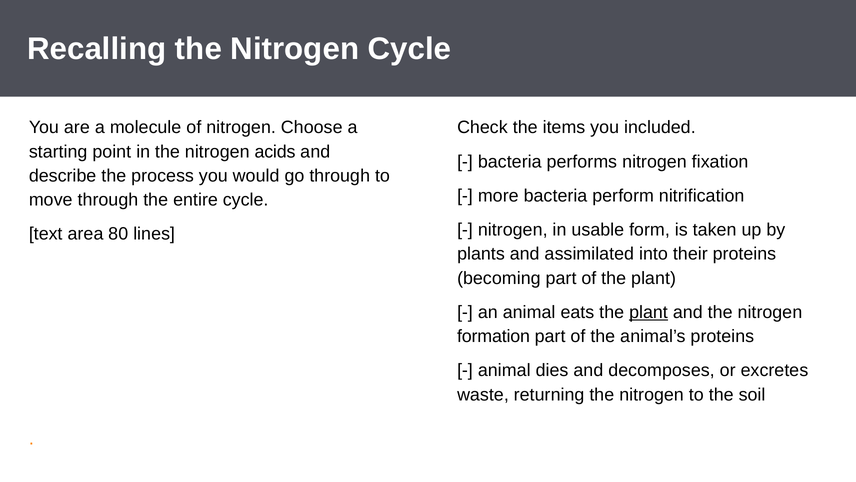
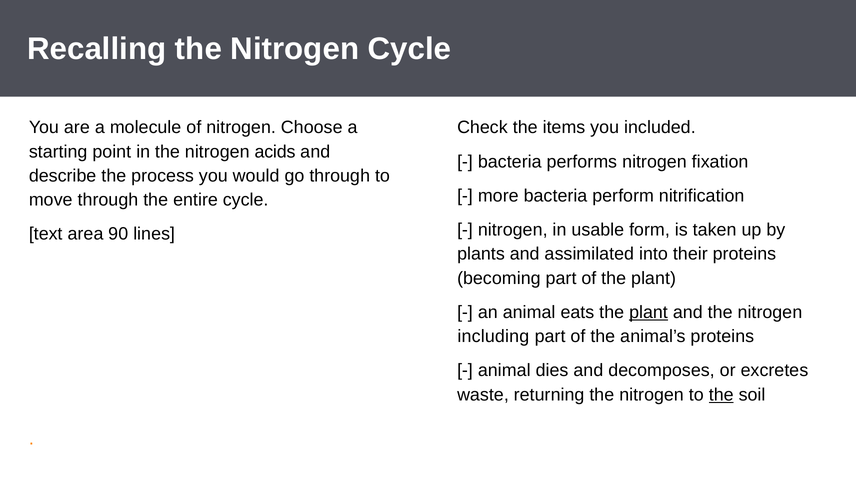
80: 80 -> 90
formation: formation -> including
the at (721, 395) underline: none -> present
